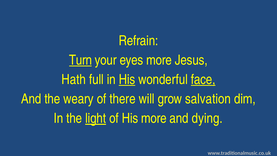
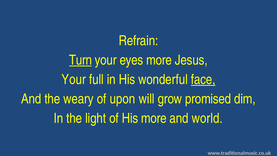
Hath at (74, 79): Hath -> Your
His at (127, 79) underline: present -> none
there: there -> upon
salvation: salvation -> promised
light underline: present -> none
dying: dying -> world
